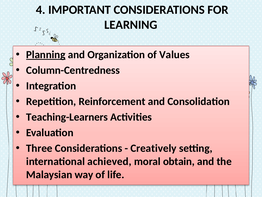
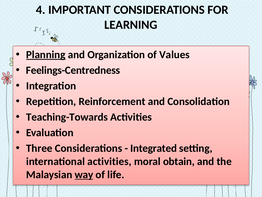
Column-Centredness: Column-Centredness -> Feelings-Centredness
Teaching-Learners: Teaching-Learners -> Teaching-Towards
Creatively: Creatively -> Integrated
international achieved: achieved -> activities
way underline: none -> present
